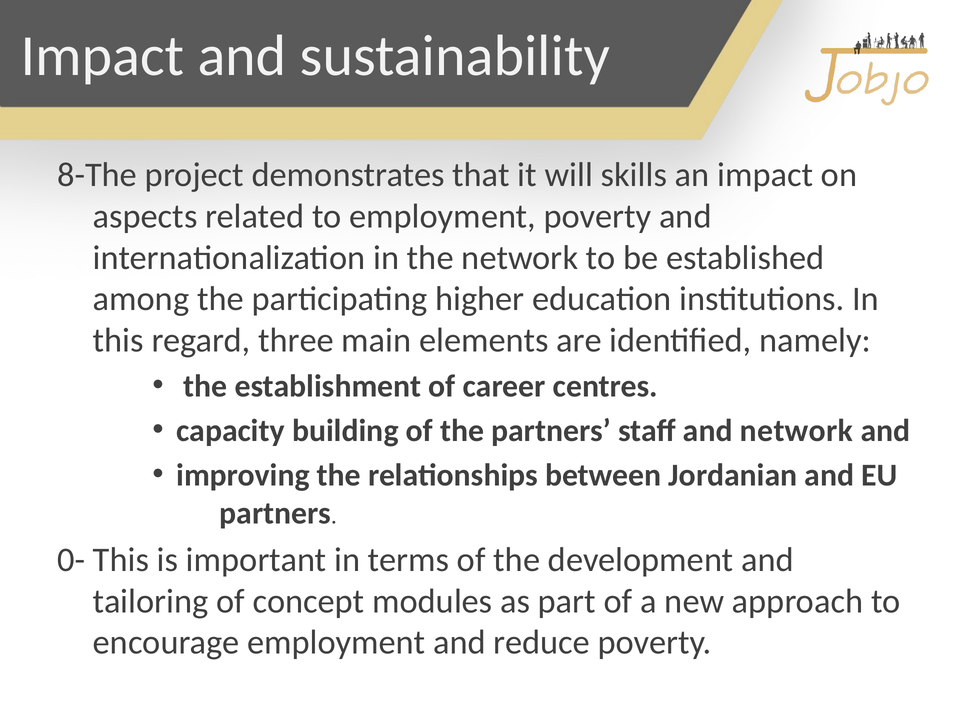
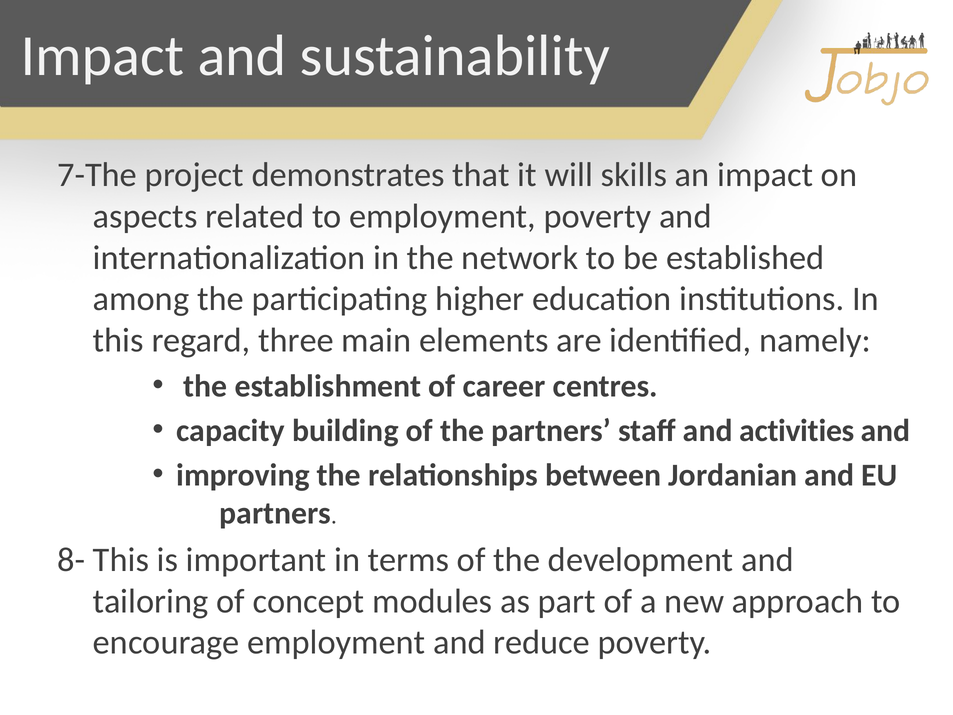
8-The: 8-The -> 7-The
and network: network -> activities
0-: 0- -> 8-
